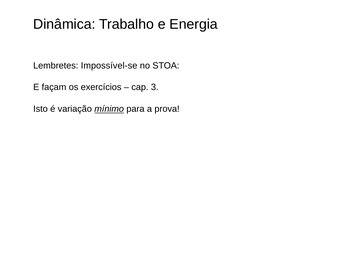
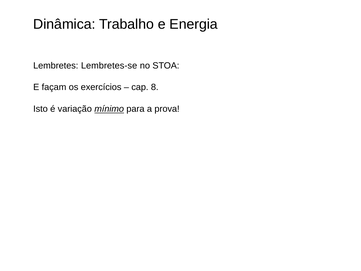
Impossível-se: Impossível-se -> Lembretes-se
3: 3 -> 8
